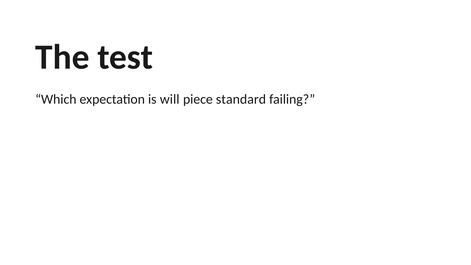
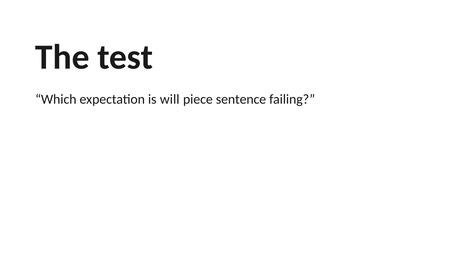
standard: standard -> sentence
